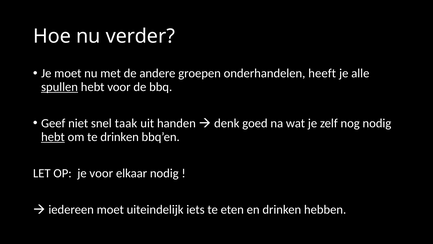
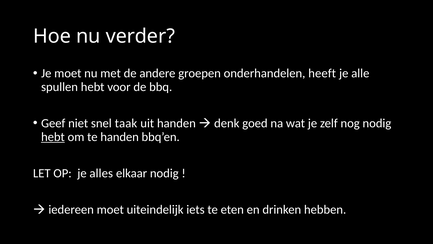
spullen underline: present -> none
te drinken: drinken -> handen
je voor: voor -> alles
